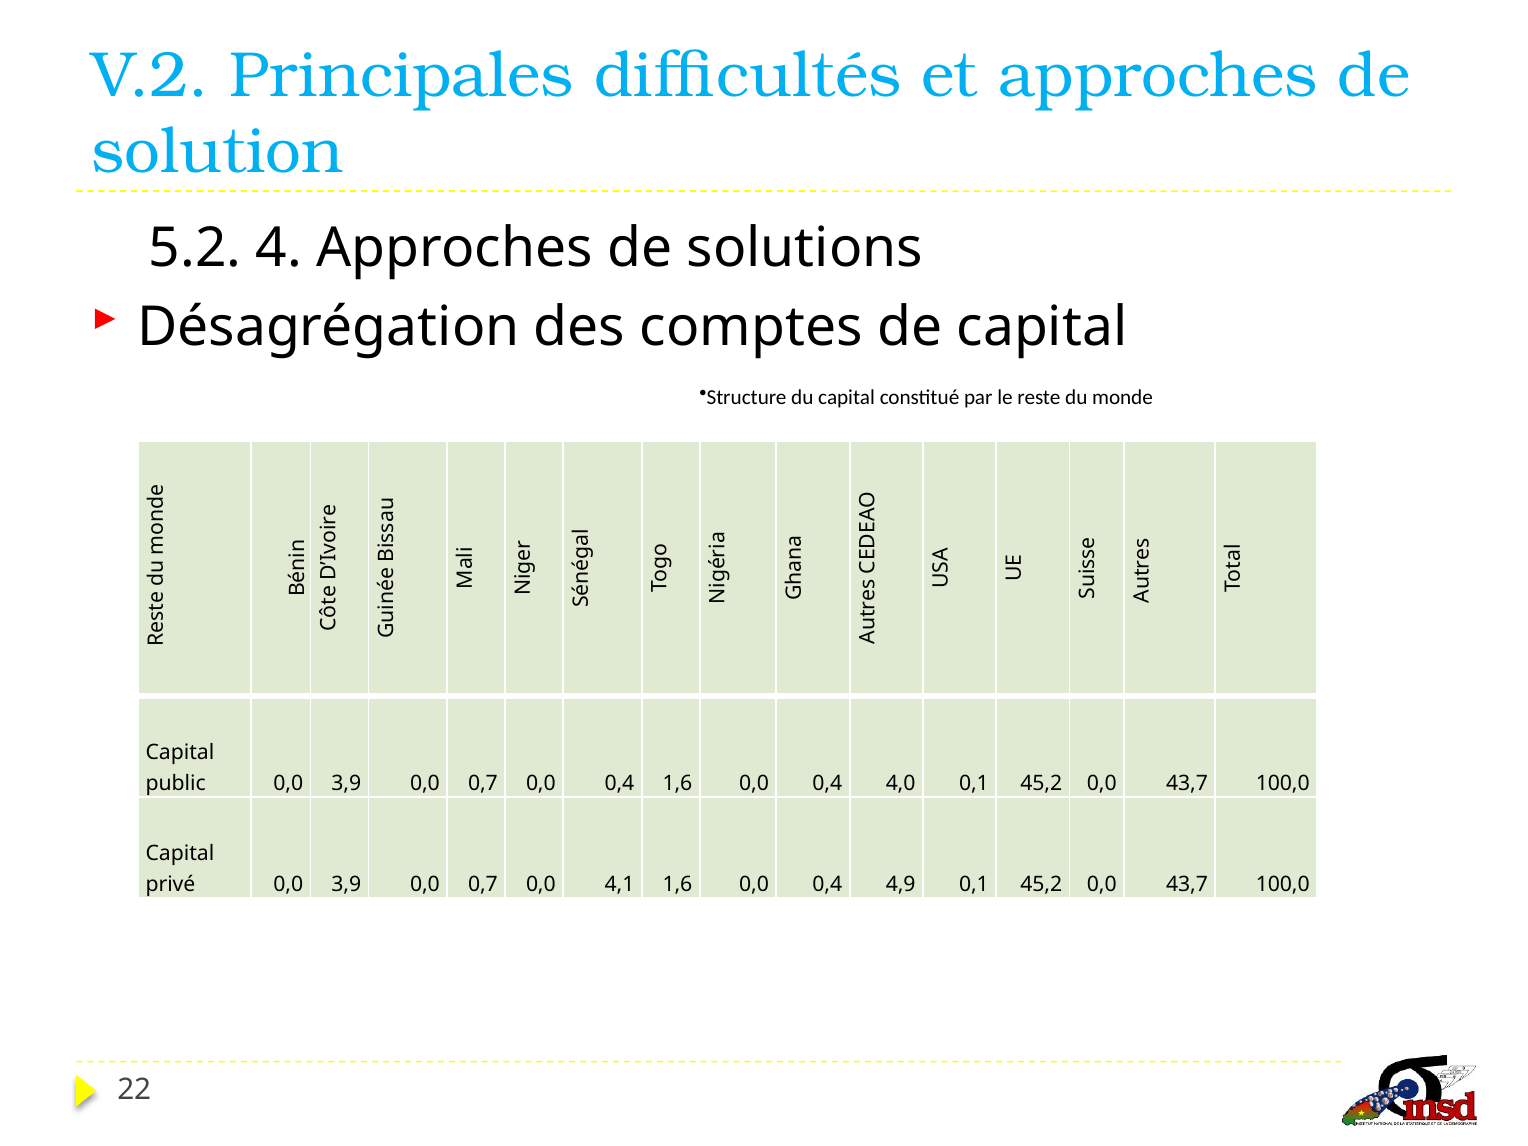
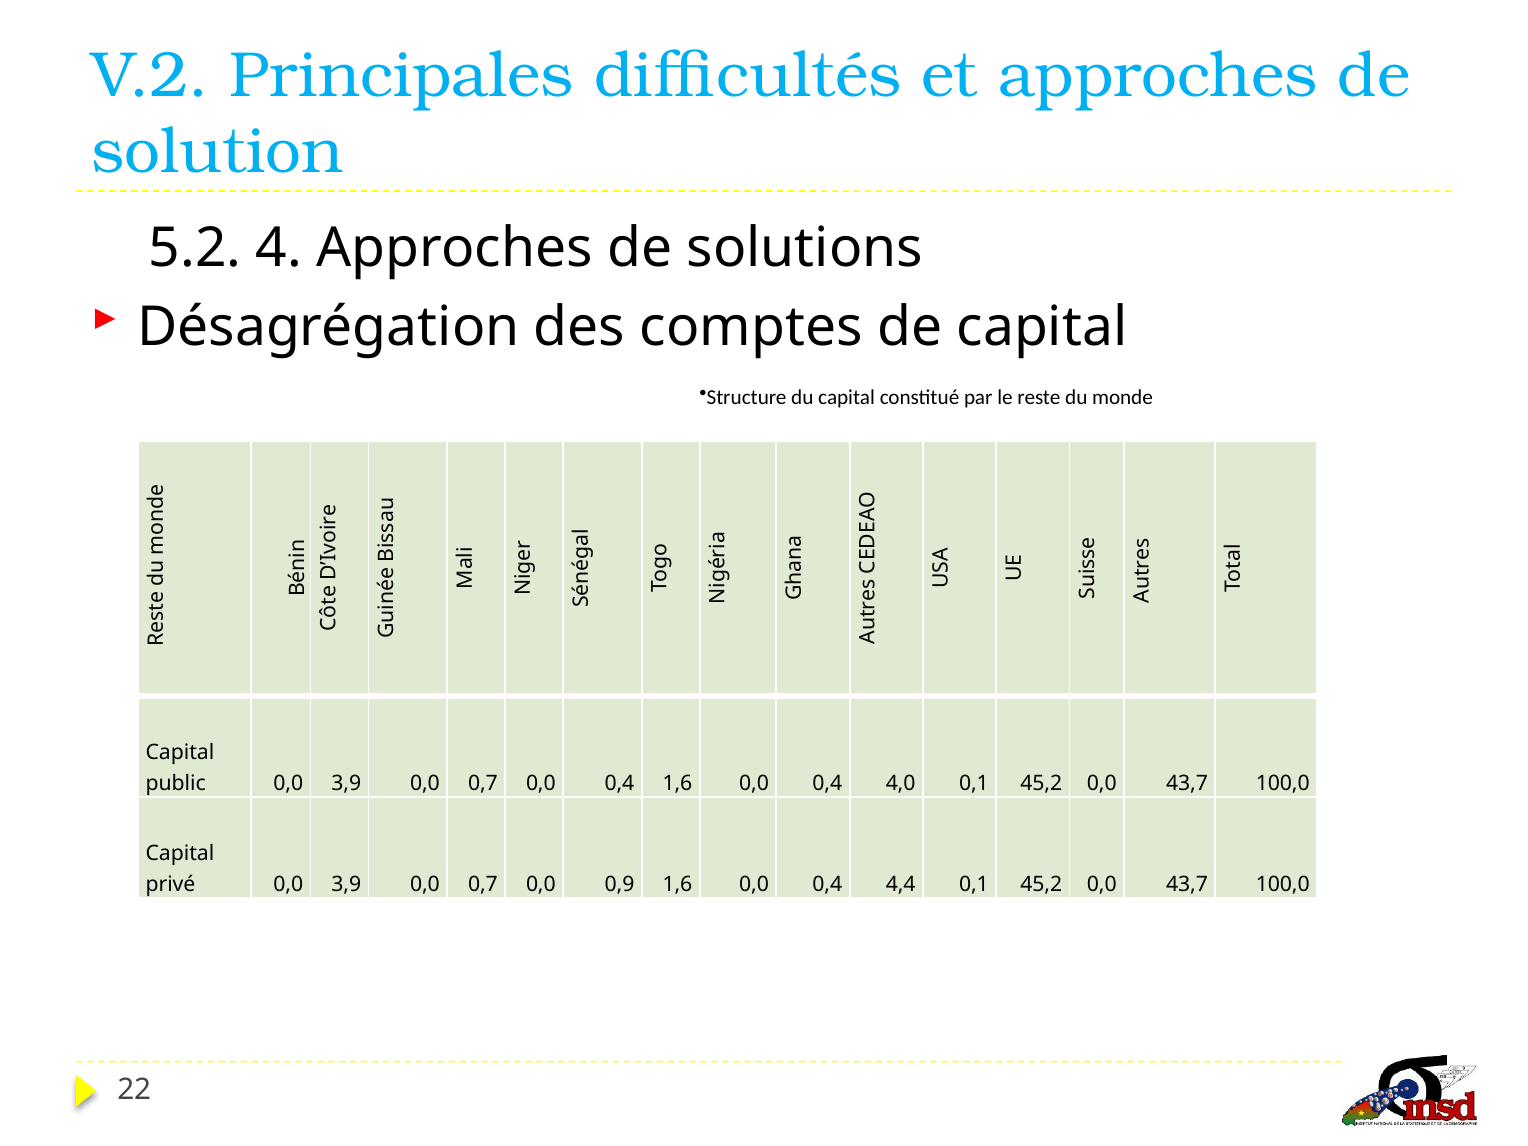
4,1: 4,1 -> 0,9
4,9: 4,9 -> 4,4
